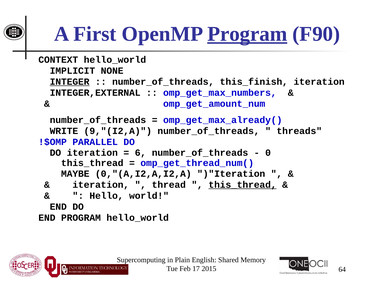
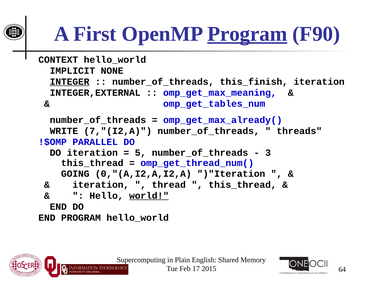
omp_get_max_numbers: omp_get_max_numbers -> omp_get_max_meaning
omp_get_amount_num: omp_get_amount_num -> omp_get_tables_num
9,"(I2,A: 9,"(I2,A -> 7,"(I2,A
6: 6 -> 5
0: 0 -> 3
MAYBE: MAYBE -> GOING
this_thread at (243, 184) underline: present -> none
world underline: none -> present
